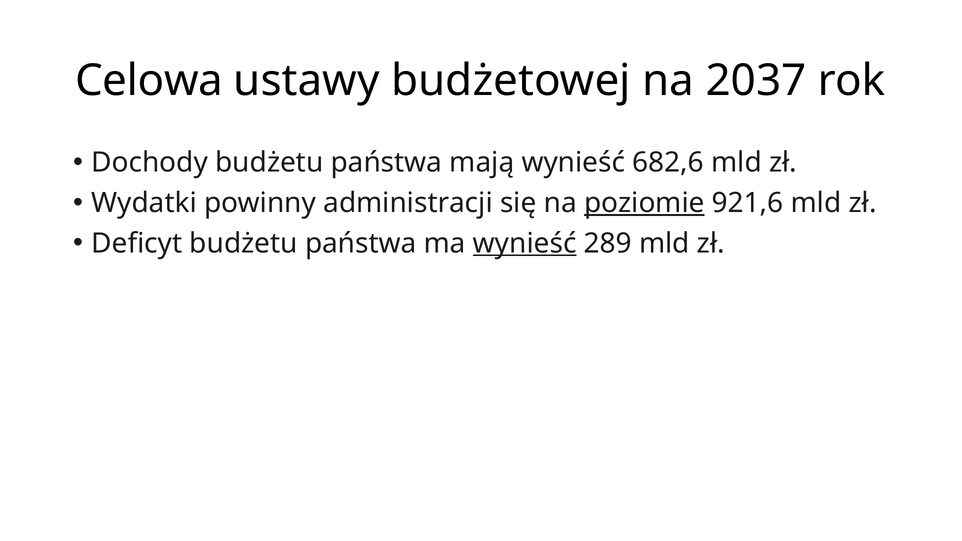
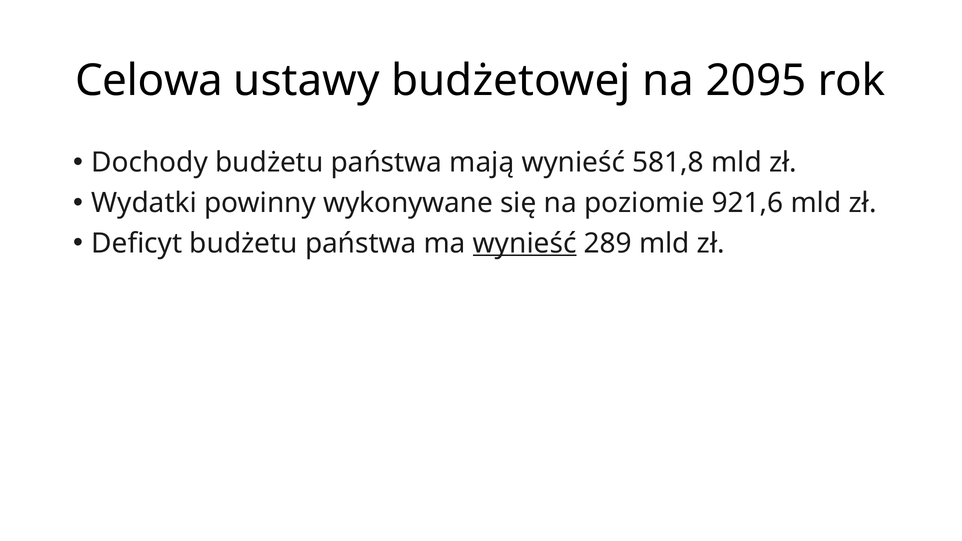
2037: 2037 -> 2095
682,6: 682,6 -> 581,8
administracji: administracji -> wykonywane
poziomie underline: present -> none
